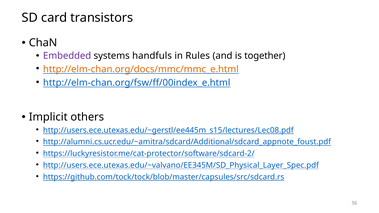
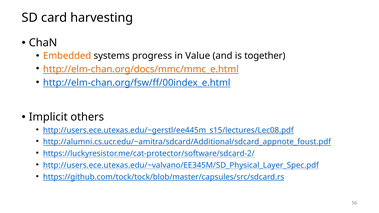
transistors: transistors -> harvesting
Embedded colour: purple -> orange
handfuls: handfuls -> progress
Rules: Rules -> Value
